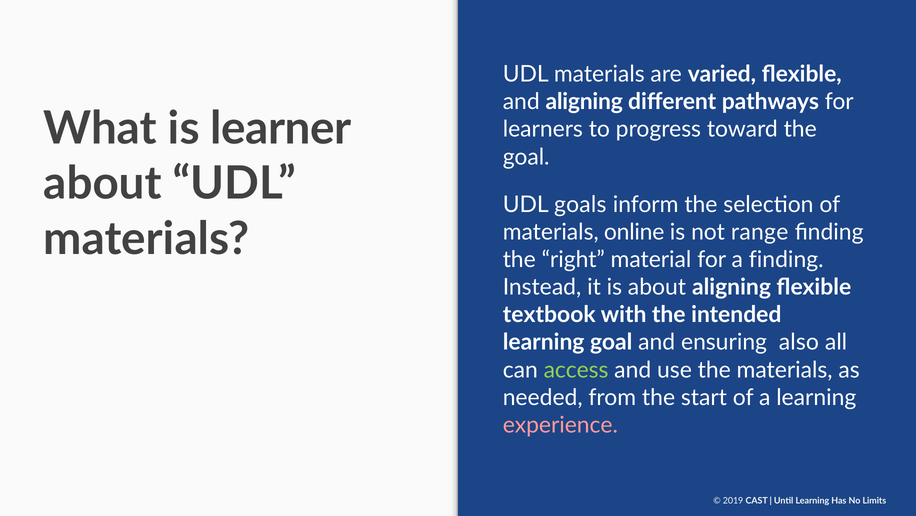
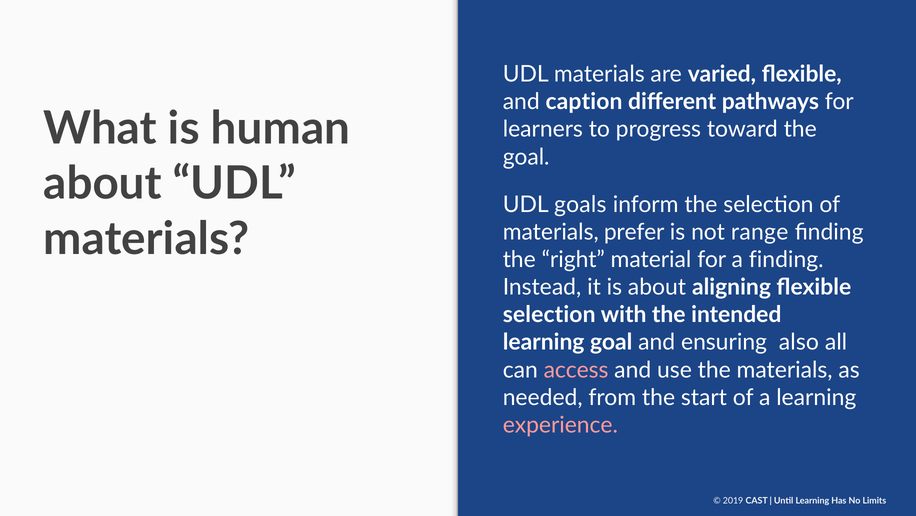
and aligning: aligning -> caption
learner: learner -> human
online: online -> prefer
textbook at (549, 314): textbook -> selection
access colour: light green -> pink
